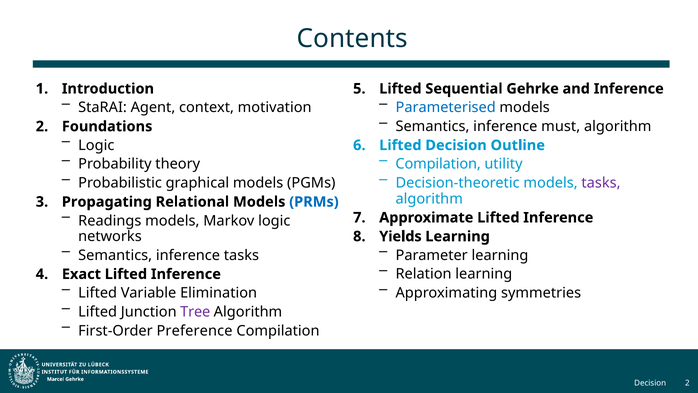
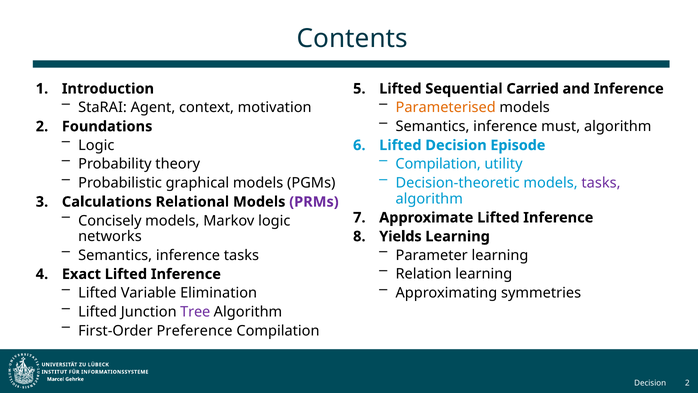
Sequential Gehrke: Gehrke -> Carried
Parameterised colour: blue -> orange
Outline: Outline -> Episode
Propagating: Propagating -> Calculations
PRMs colour: blue -> purple
Readings: Readings -> Concisely
